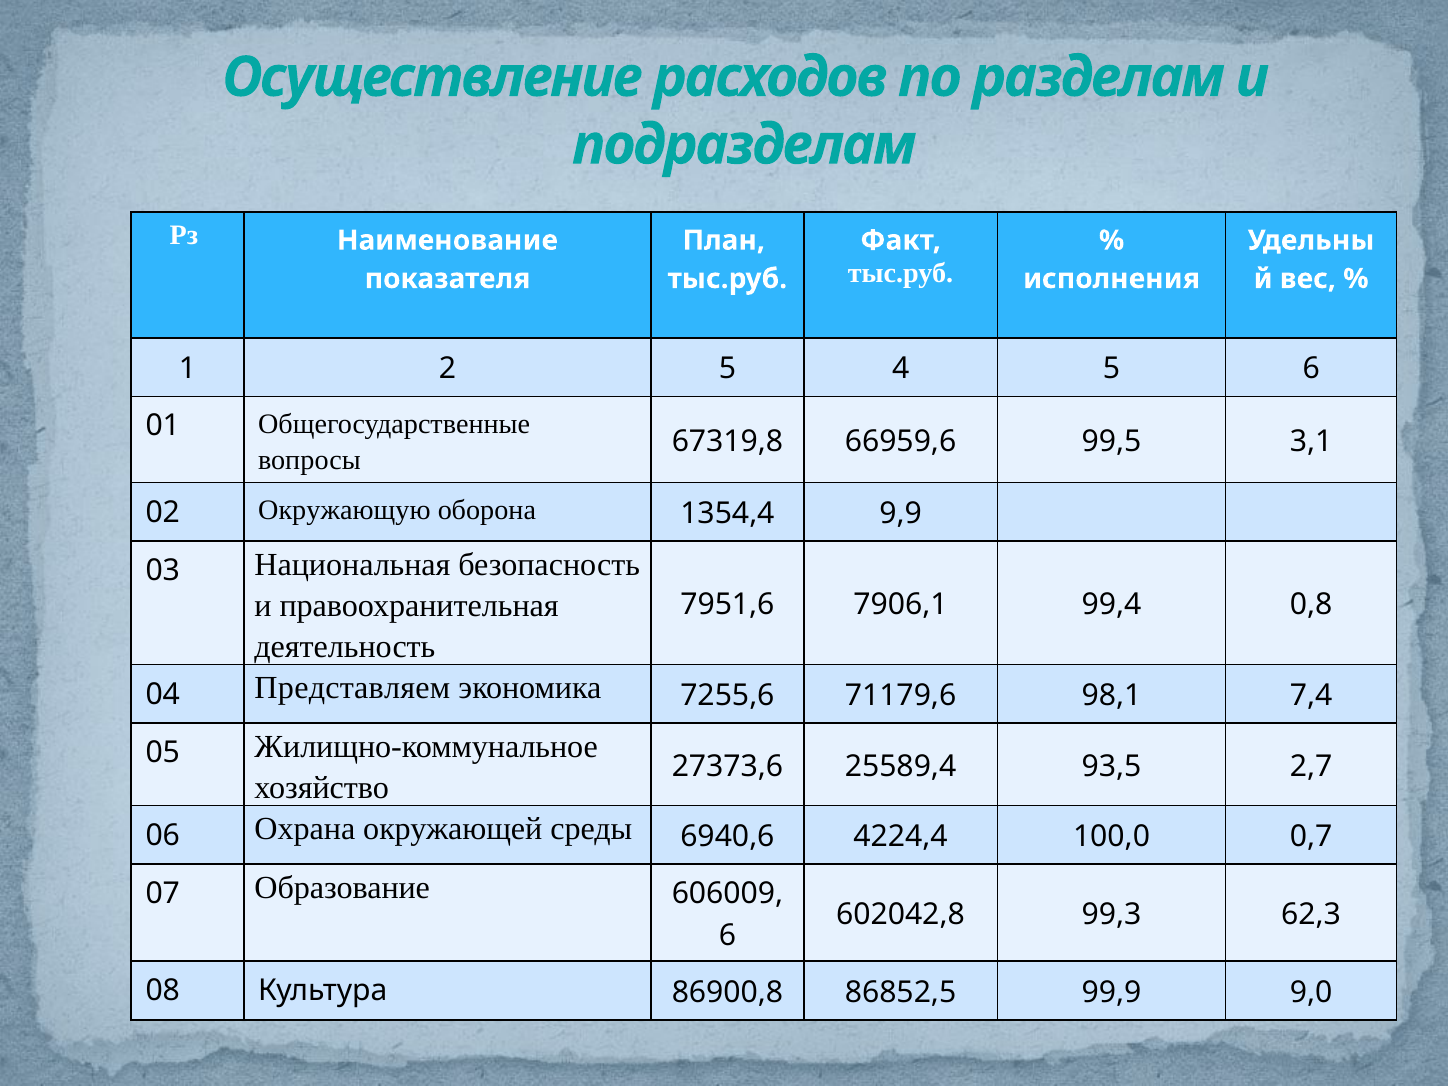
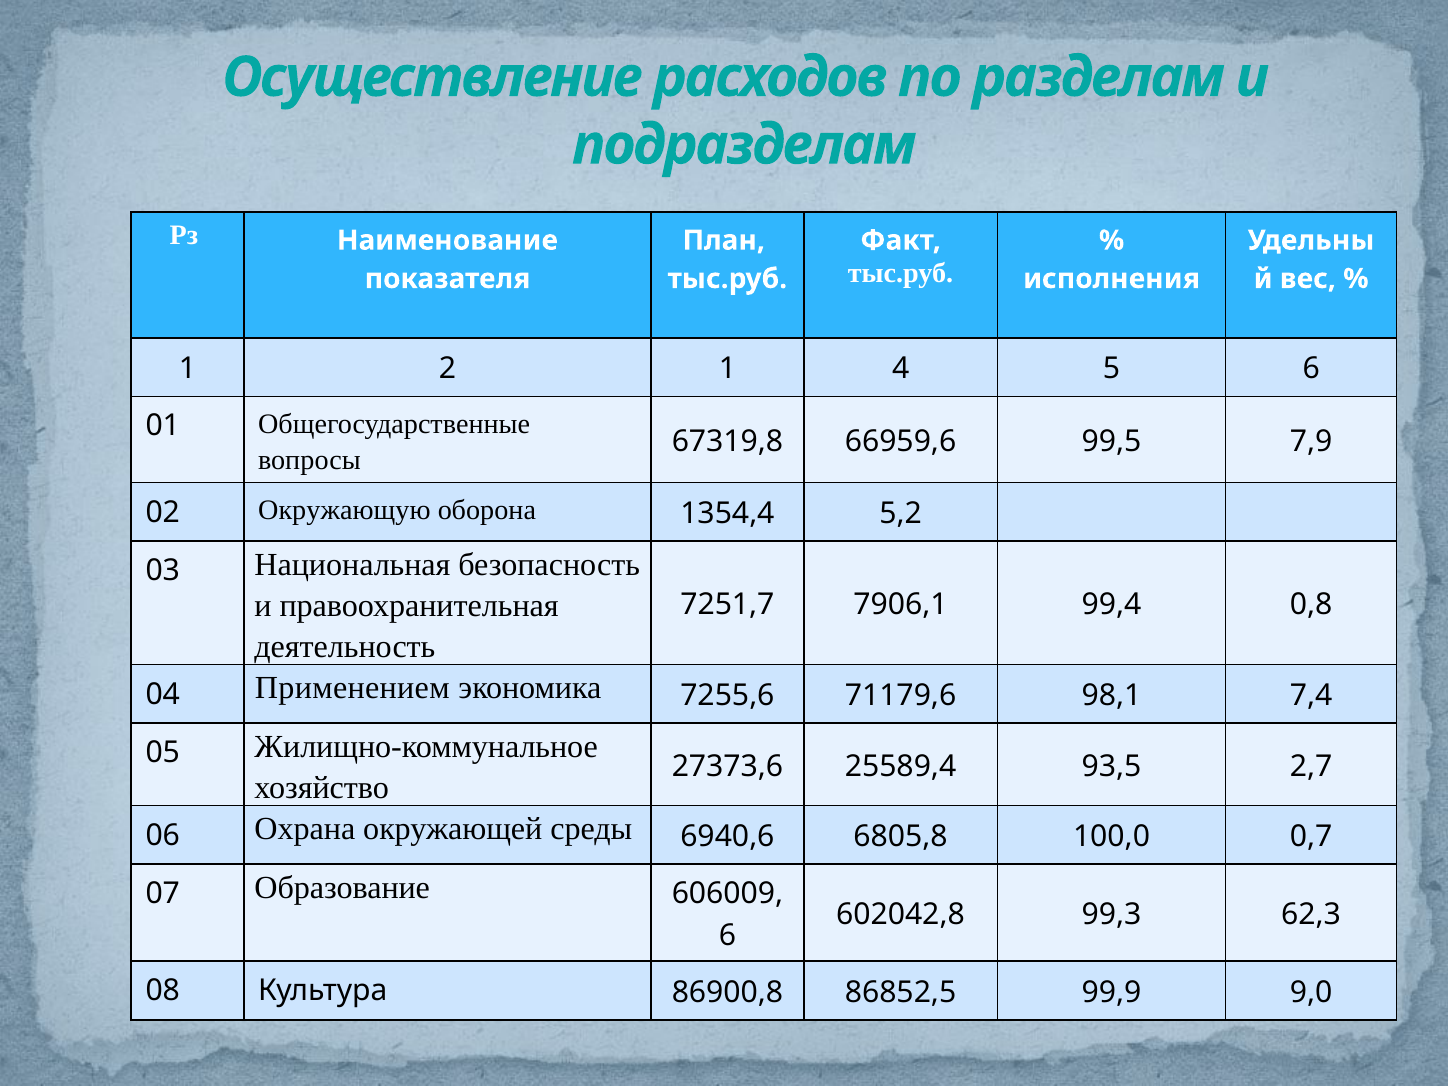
2 5: 5 -> 1
3,1: 3,1 -> 7,9
9,9: 9,9 -> 5,2
7951,6: 7951,6 -> 7251,7
Представляем: Представляем -> Применением
4224,4: 4224,4 -> 6805,8
